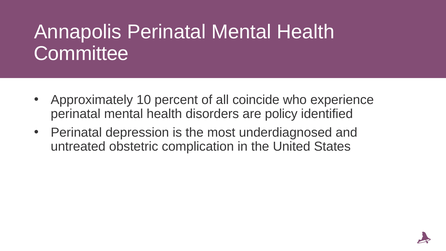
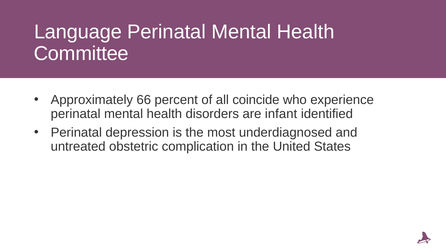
Annapolis: Annapolis -> Language
10: 10 -> 66
policy: policy -> infant
